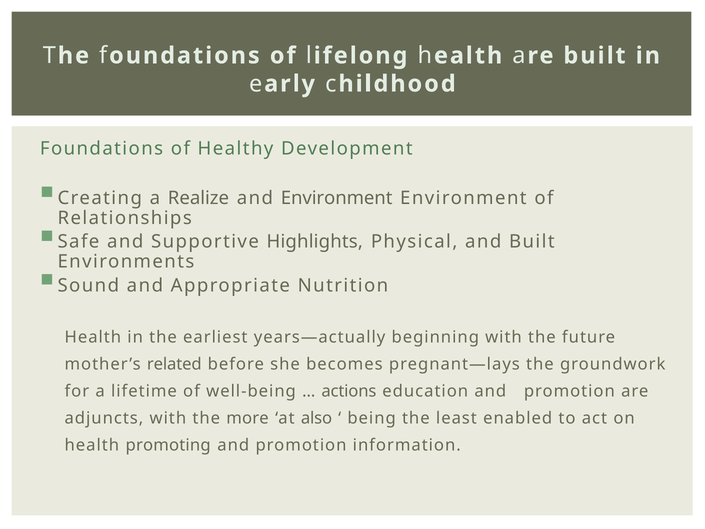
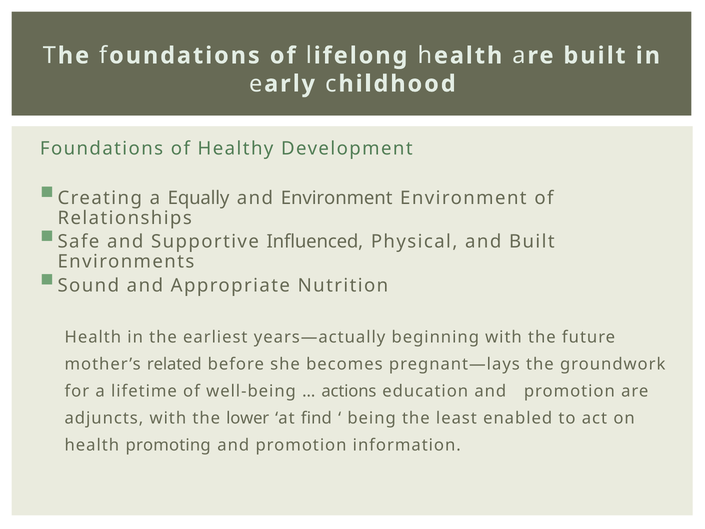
Realize: Realize -> Equally
Highlights: Highlights -> Influenced
more: more -> lower
also: also -> find
